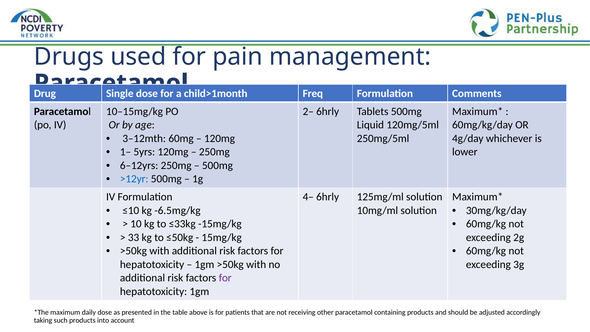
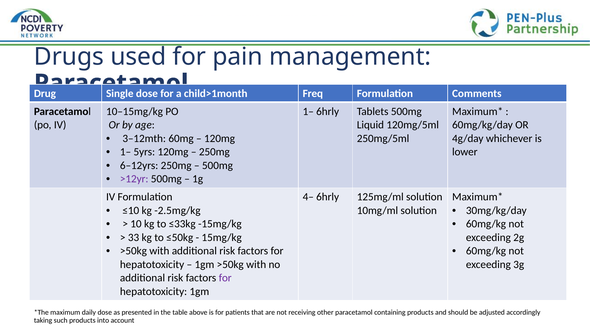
2– at (308, 111): 2– -> 1–
>12yr colour: blue -> purple
-6.5mg/kg: -6.5mg/kg -> -2.5mg/kg
